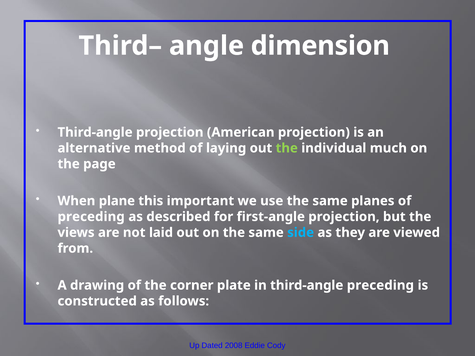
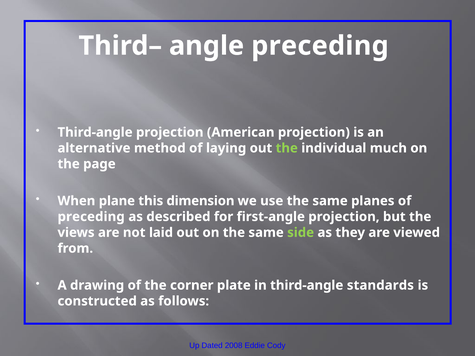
angle dimension: dimension -> preceding
important: important -> dimension
side colour: light blue -> light green
third-angle preceding: preceding -> standards
